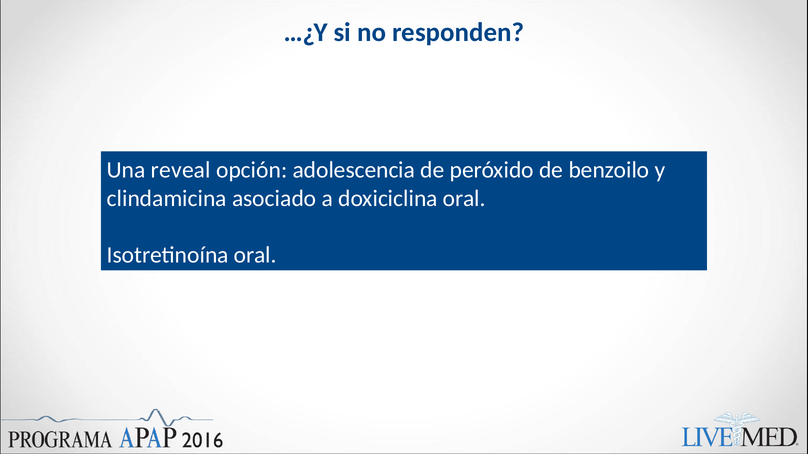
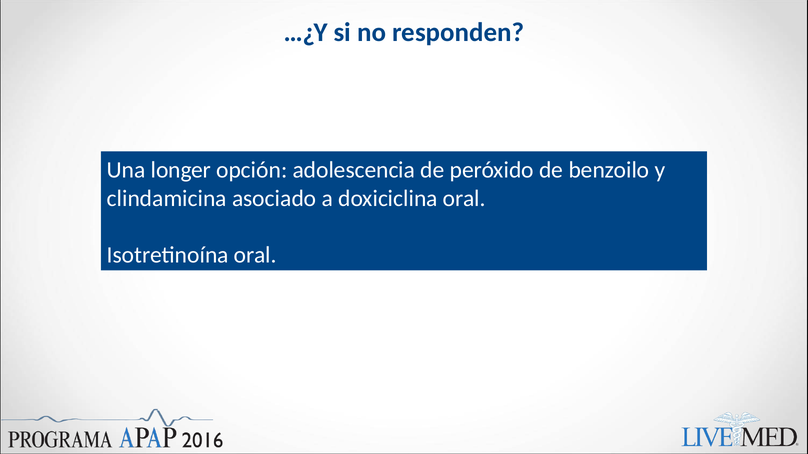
reveal: reveal -> longer
